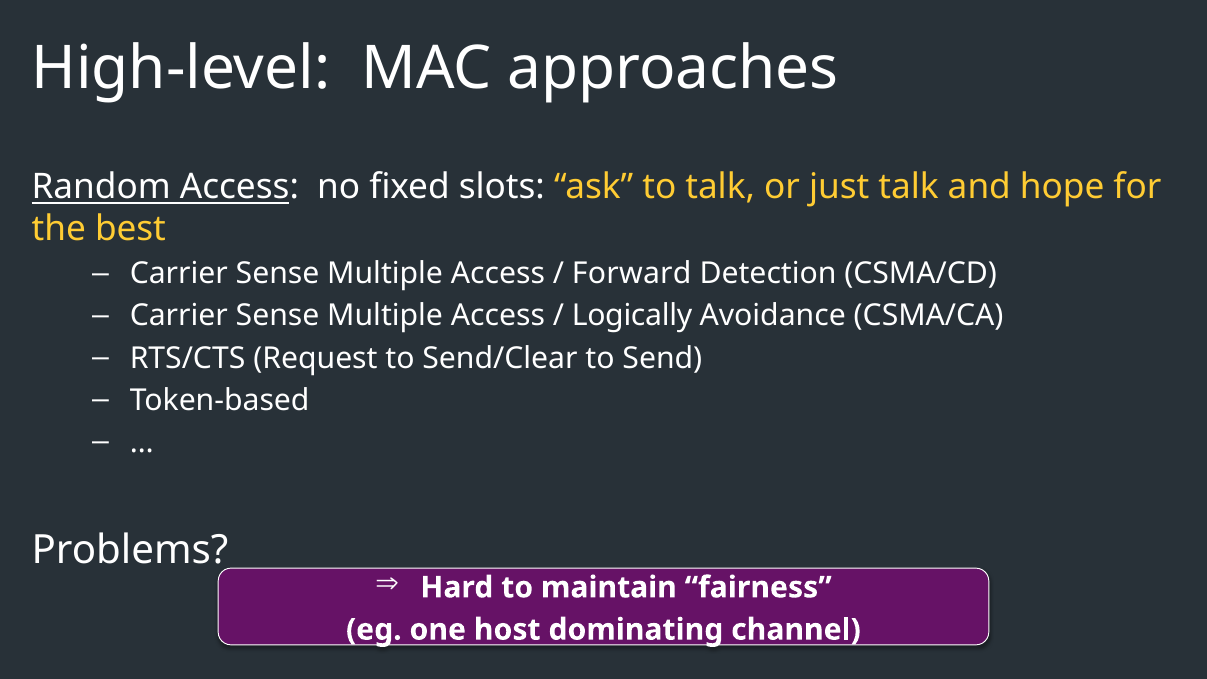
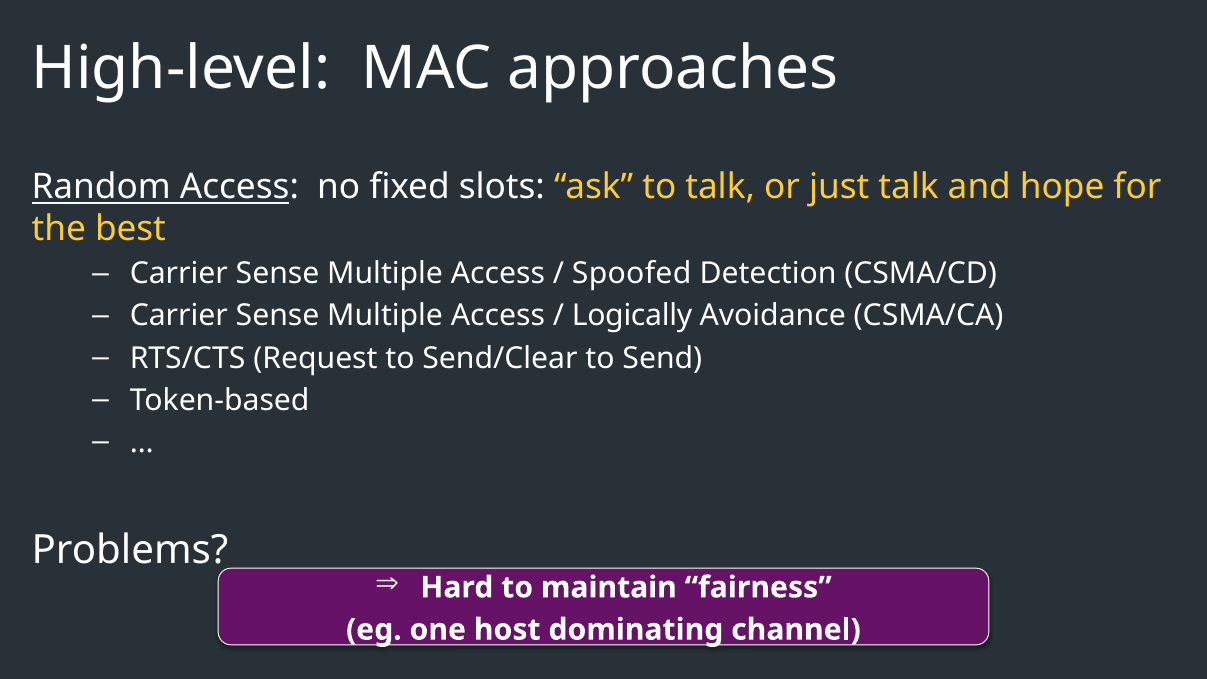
Forward: Forward -> Spoofed
